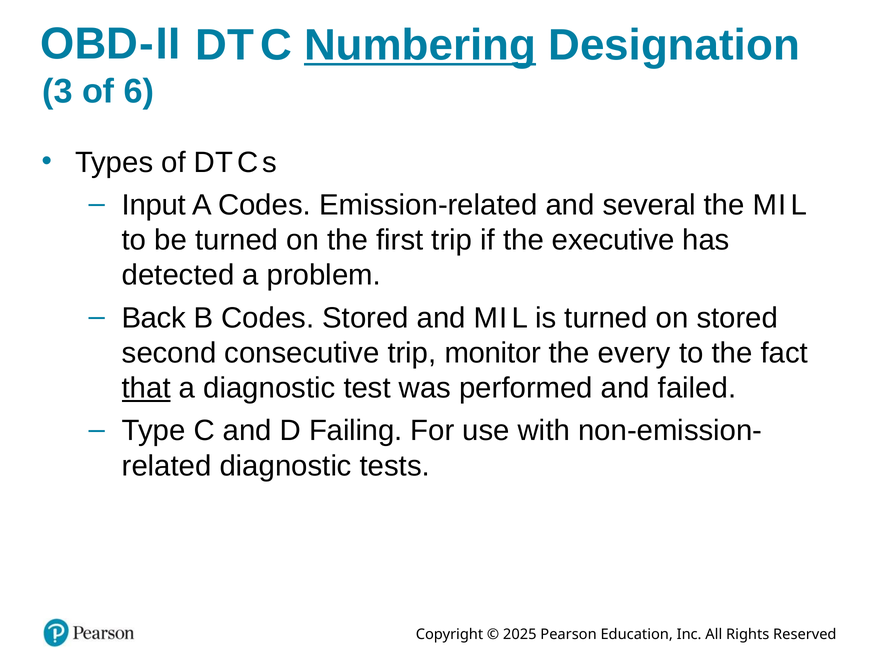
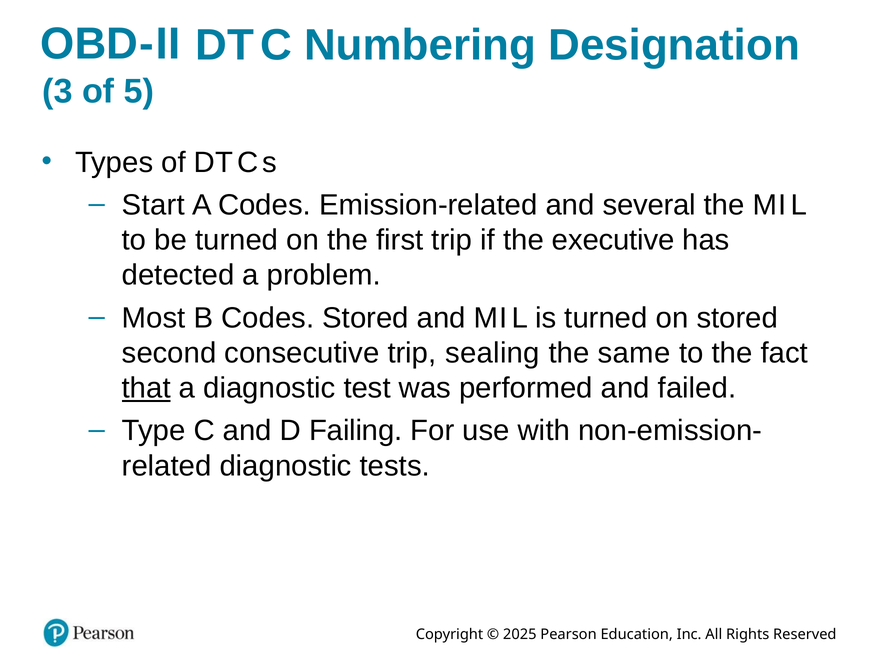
Numbering underline: present -> none
6: 6 -> 5
Input: Input -> Start
Back: Back -> Most
monitor: monitor -> sealing
every: every -> same
